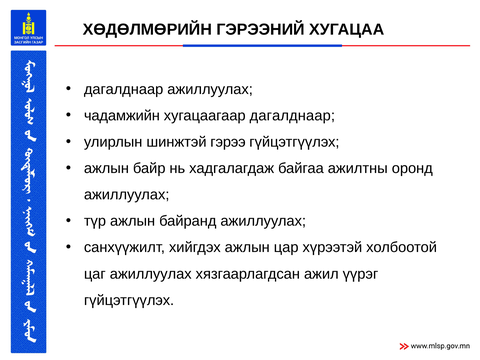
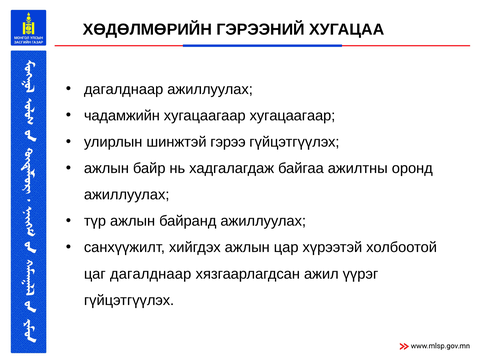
хугацаагаар дагалднаар: дагалднаар -> хугацаагаар
цаг ажиллуулах: ажиллуулах -> дагалднаар
